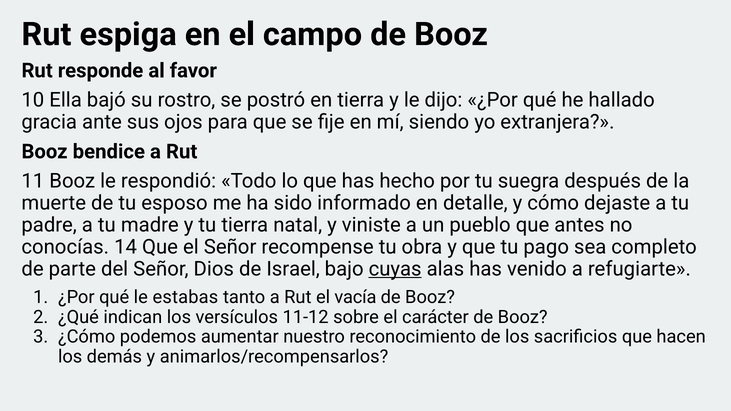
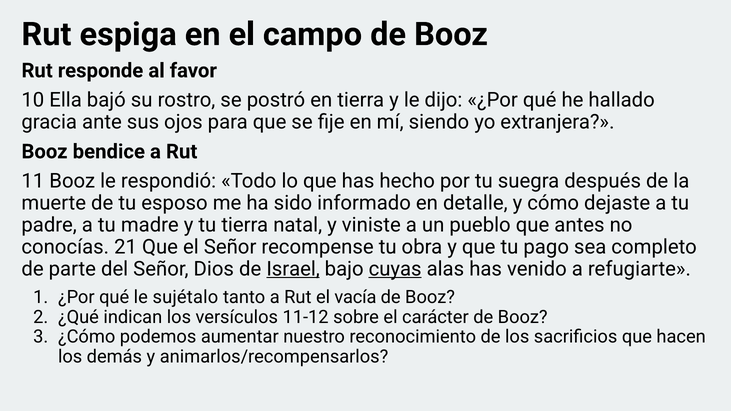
14: 14 -> 21
Israel underline: none -> present
estabas: estabas -> sujétalo
